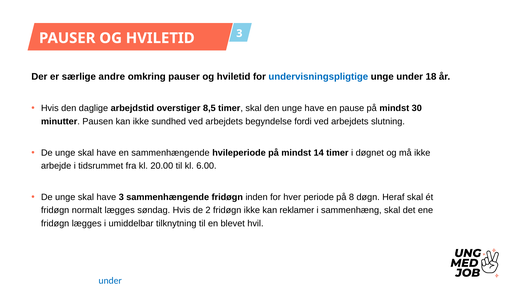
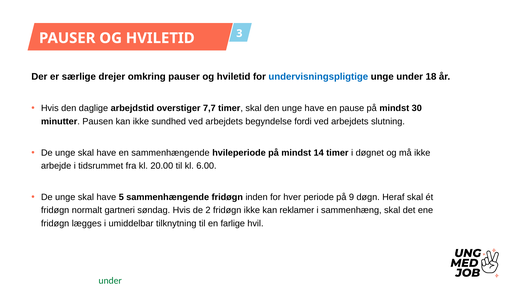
andre: andre -> drejer
8,5: 8,5 -> 7,7
have 3: 3 -> 5
8: 8 -> 9
normalt lægges: lægges -> gartneri
blevet: blevet -> farlige
under at (110, 281) colour: blue -> green
